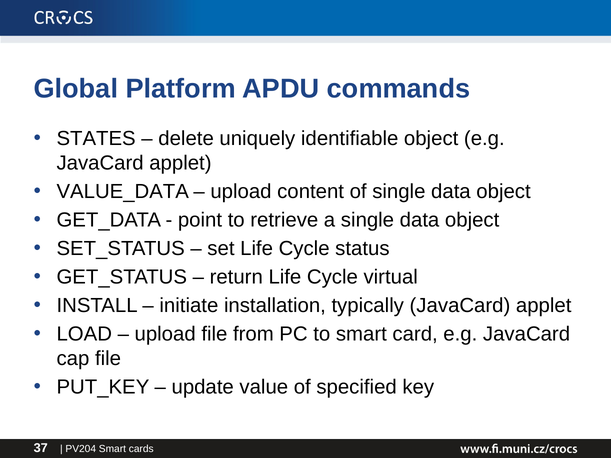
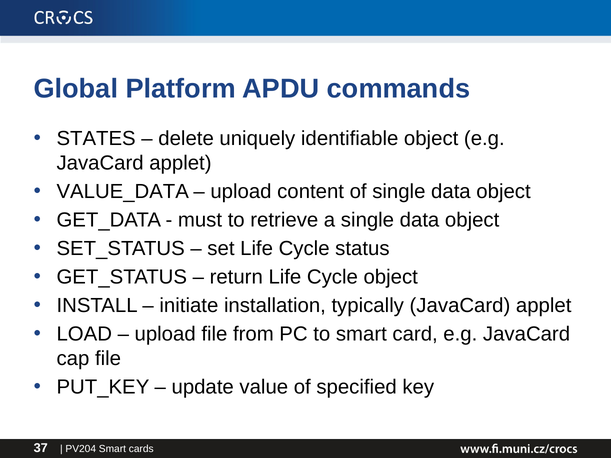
point: point -> must
Cycle virtual: virtual -> object
